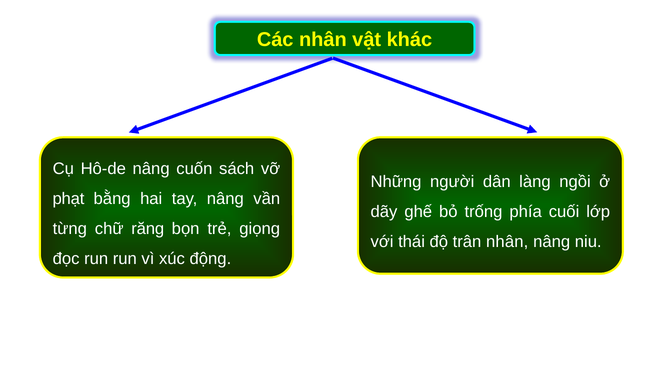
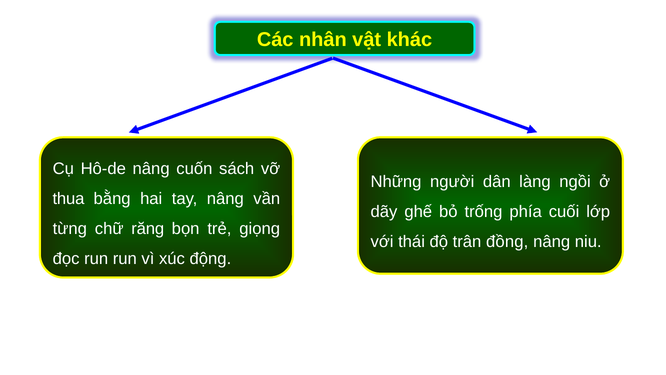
phạt: phạt -> thua
trân nhân: nhân -> đồng
